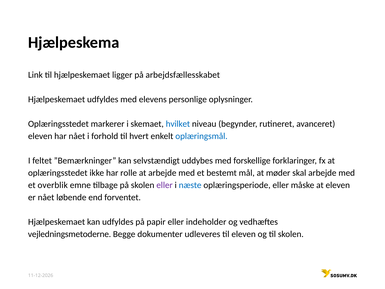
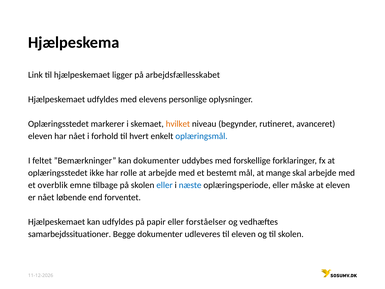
hvilket colour: blue -> orange
kan selvstændigt: selvstændigt -> dokumenter
møder: møder -> mange
eller at (165, 185) colour: purple -> blue
indeholder: indeholder -> forståelser
vejledningsmetoderne: vejledningsmetoderne -> samarbejdssituationer
